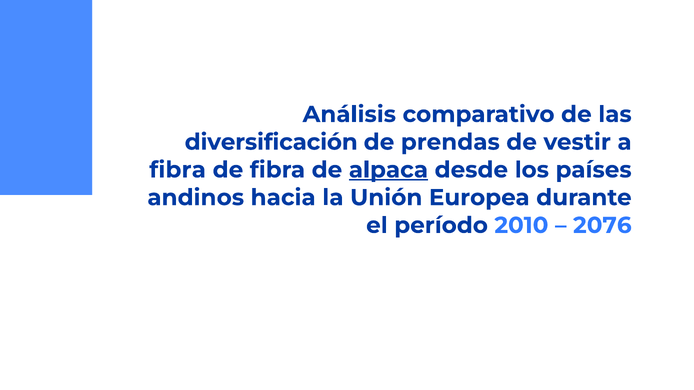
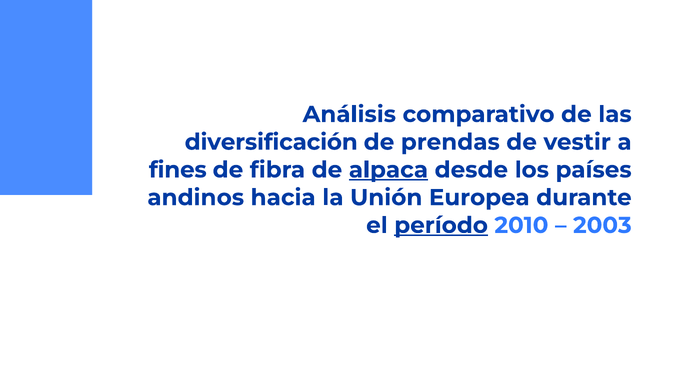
fibra at (178, 170): fibra -> fines
período underline: none -> present
2076: 2076 -> 2003
